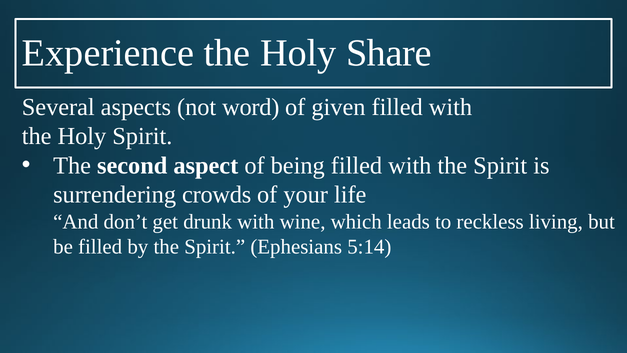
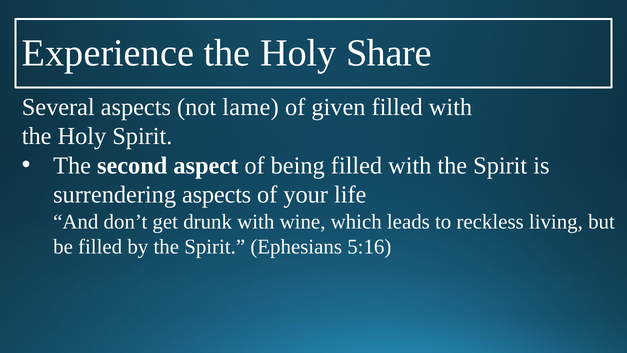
word: word -> lame
surrendering crowds: crowds -> aspects
5:14: 5:14 -> 5:16
